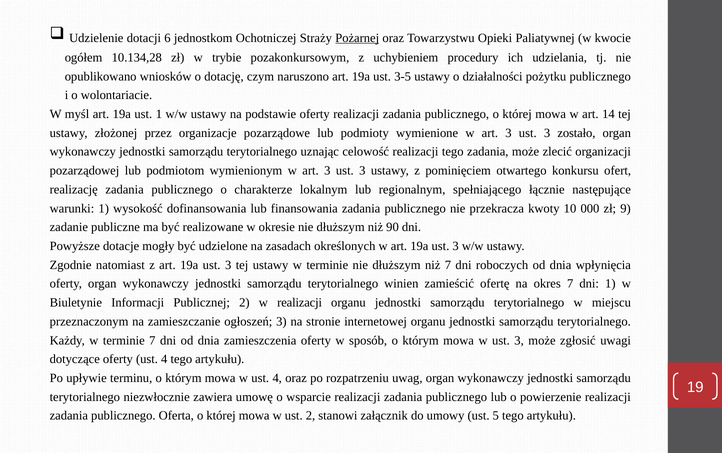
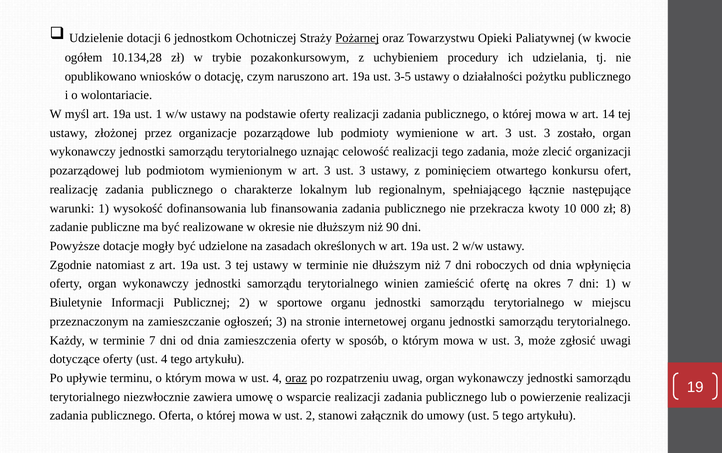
9: 9 -> 8
3 at (456, 246): 3 -> 2
w realizacji: realizacji -> sportowe
oraz at (296, 378) underline: none -> present
